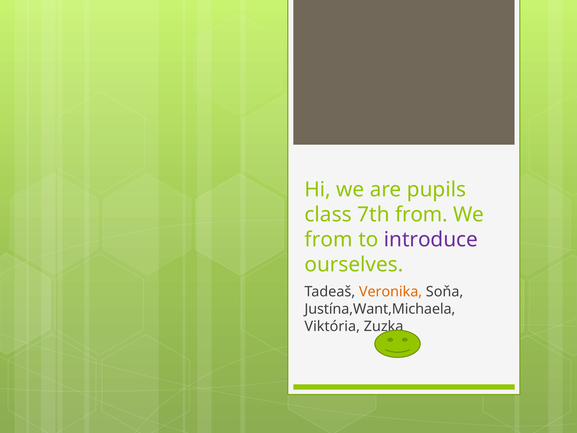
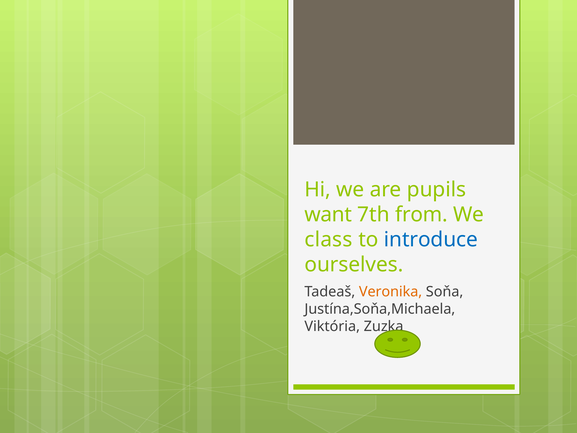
class: class -> want
from at (329, 239): from -> class
introduce colour: purple -> blue
Justína,Want,Michaela: Justína,Want,Michaela -> Justína,Soňa,Michaela
